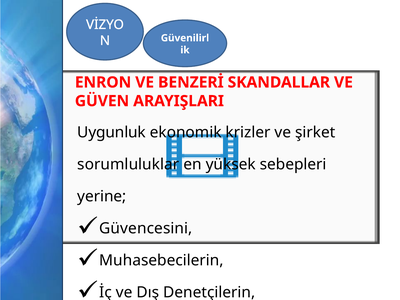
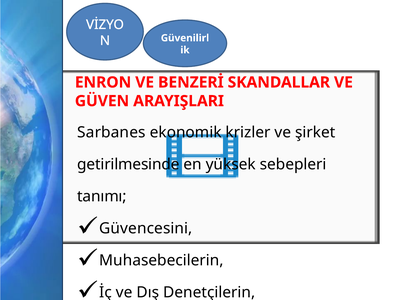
Uygunluk: Uygunluk -> Sarbanes
sorumluluklar: sorumluluklar -> getirilmesinde
yerine: yerine -> tanımı
